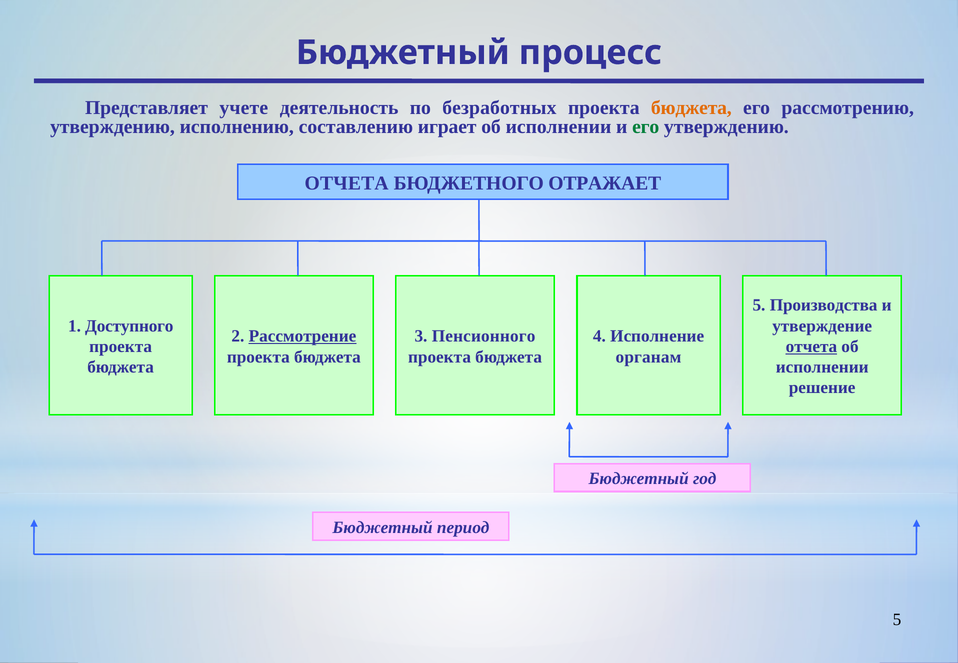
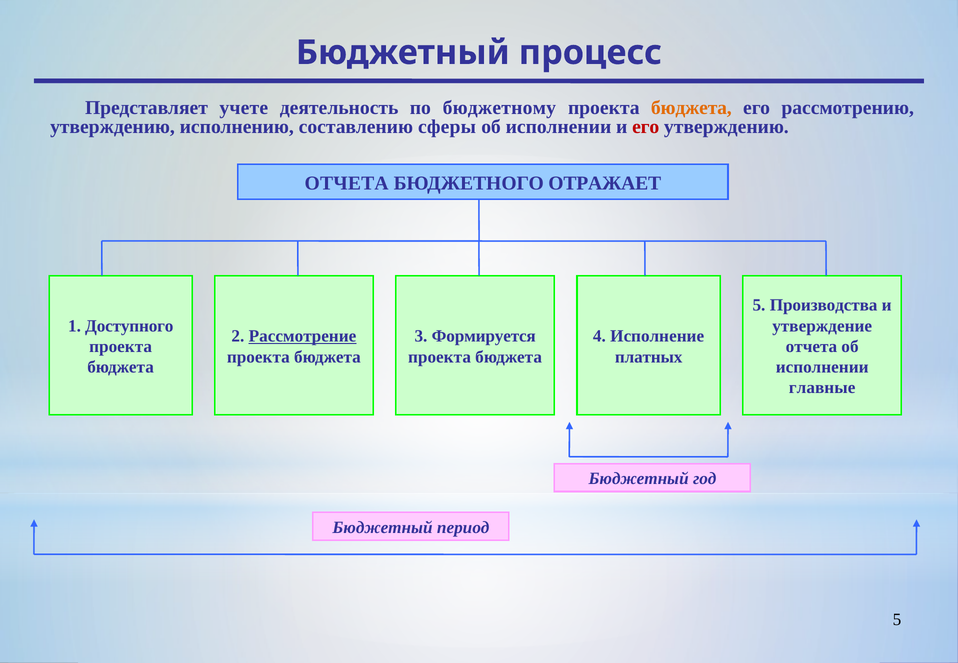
безработных: безработных -> бюджетному
играет: играет -> сферы
его at (646, 127) colour: green -> red
Пенсионного: Пенсионного -> Формируется
отчета at (811, 347) underline: present -> none
органам: органам -> платных
решение: решение -> главные
